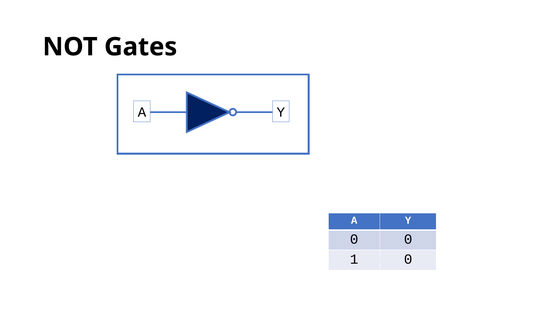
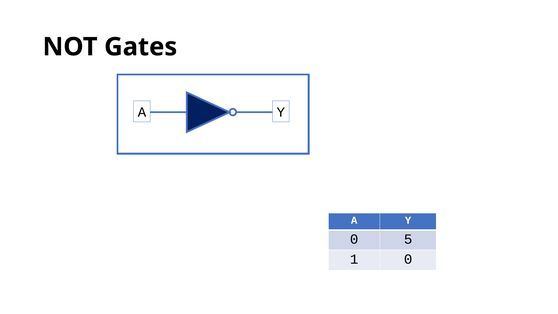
0 0: 0 -> 5
